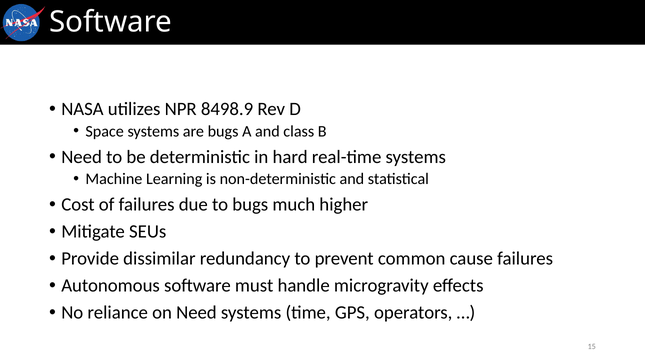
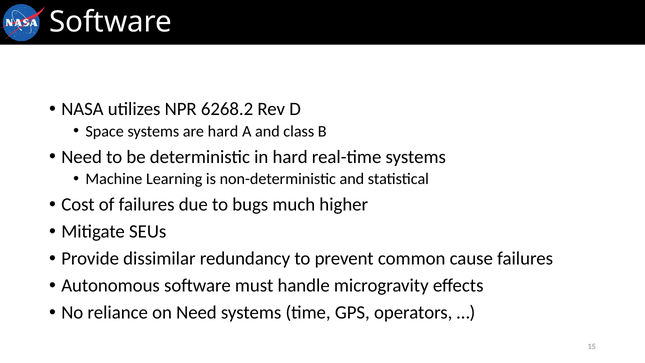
8498.9: 8498.9 -> 6268.2
are bugs: bugs -> hard
